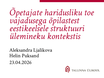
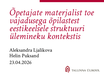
haridusliku: haridusliku -> materjalist
